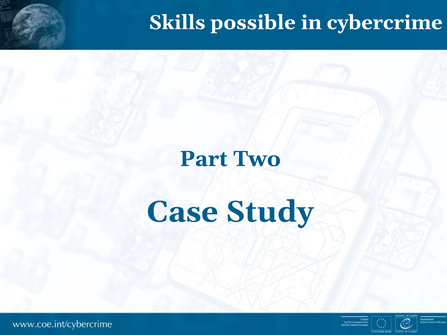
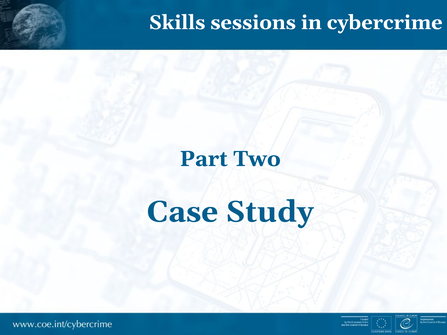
possible: possible -> sessions
